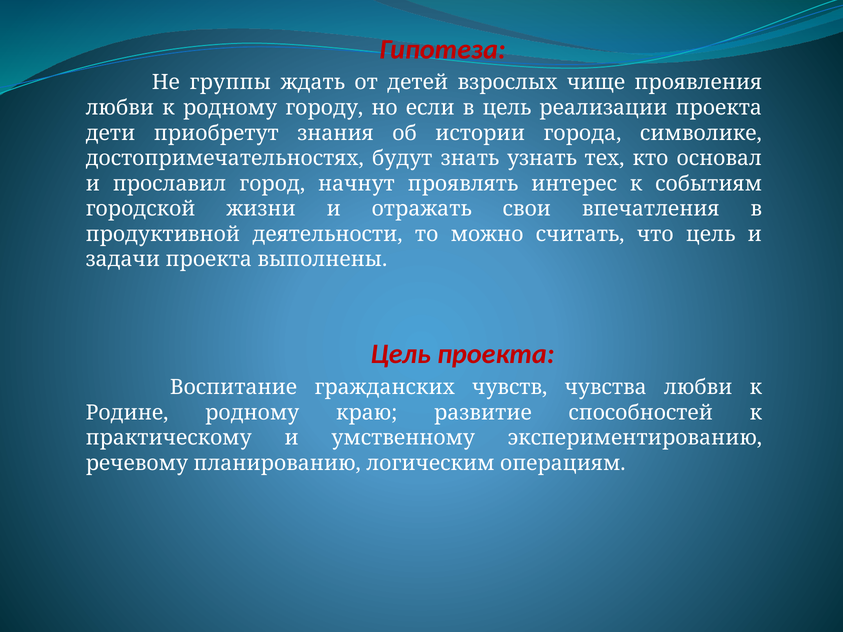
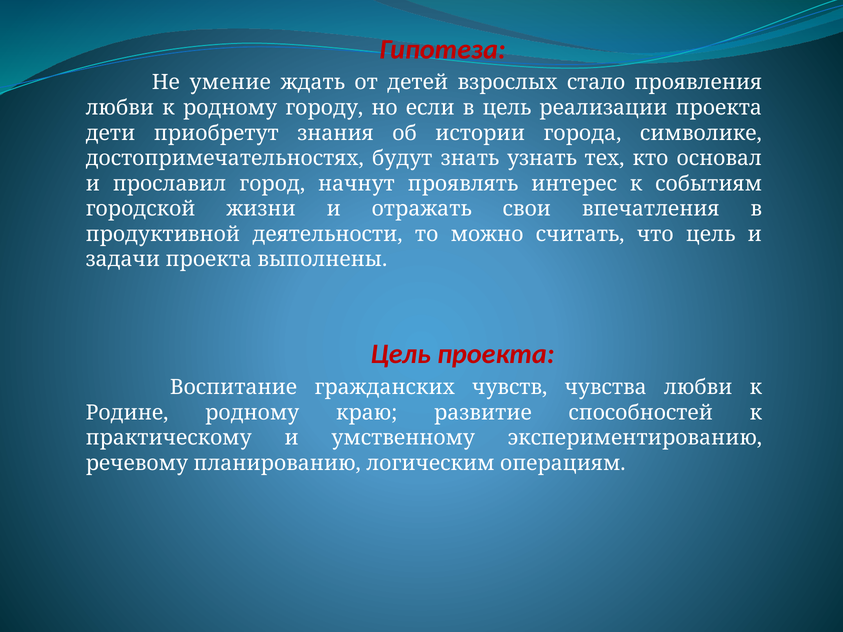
группы: группы -> умение
чище: чище -> стало
